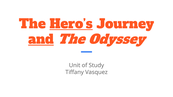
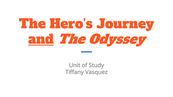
Hero’s underline: present -> none
